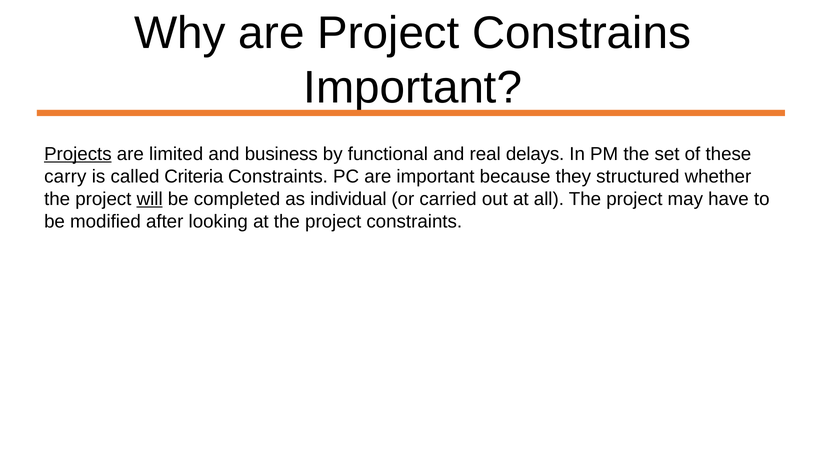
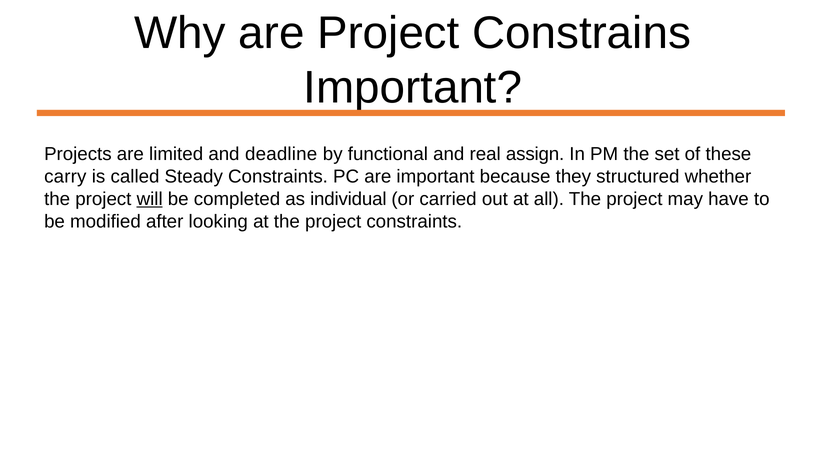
Projects underline: present -> none
business: business -> deadline
delays: delays -> assign
Criteria: Criteria -> Steady
